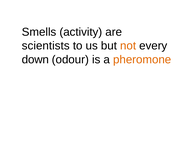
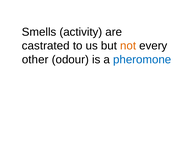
scientists: scientists -> castrated
down: down -> other
pheromone colour: orange -> blue
